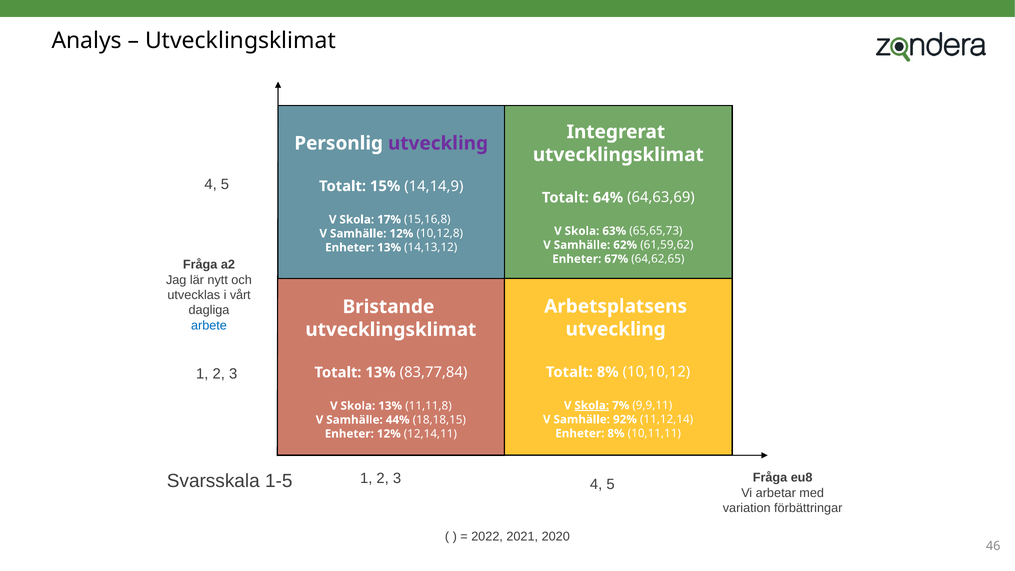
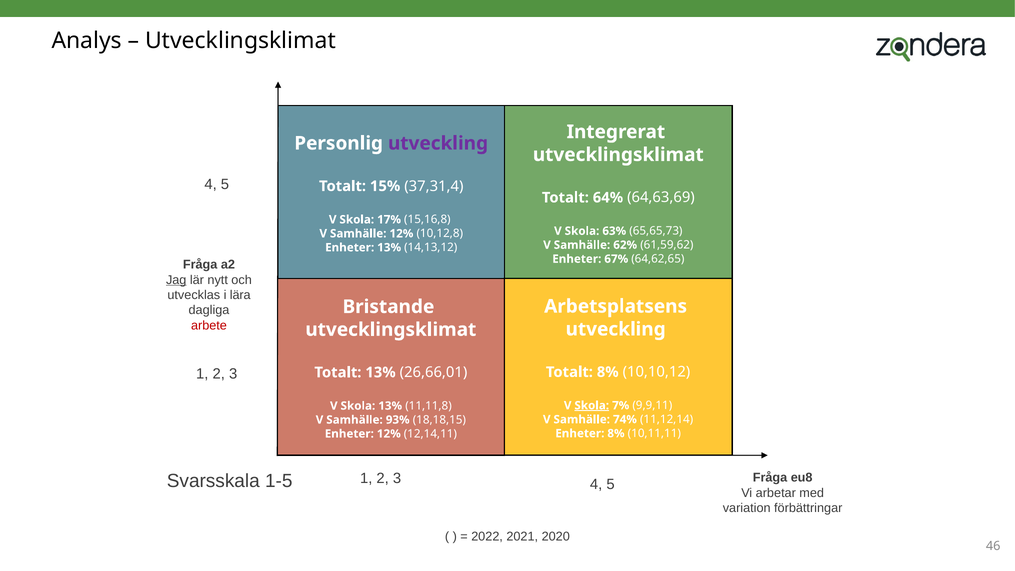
14,14,9: 14,14,9 -> 37,31,4
Jag underline: none -> present
vårt: vårt -> lära
arbete colour: blue -> red
83,77,84: 83,77,84 -> 26,66,01
92%: 92% -> 74%
44%: 44% -> 93%
